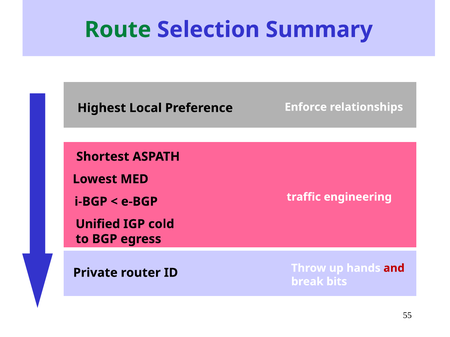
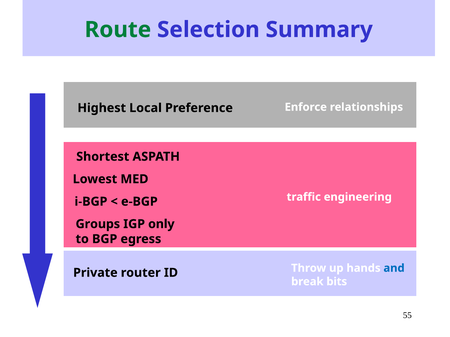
Unified: Unified -> Groups
cold: cold -> only
and colour: red -> blue
